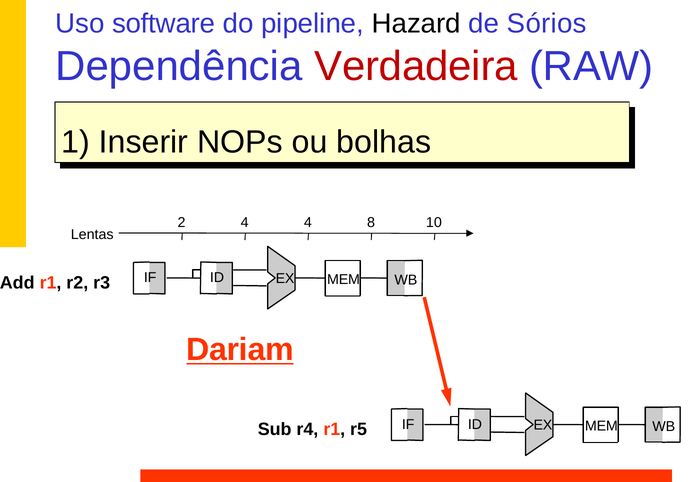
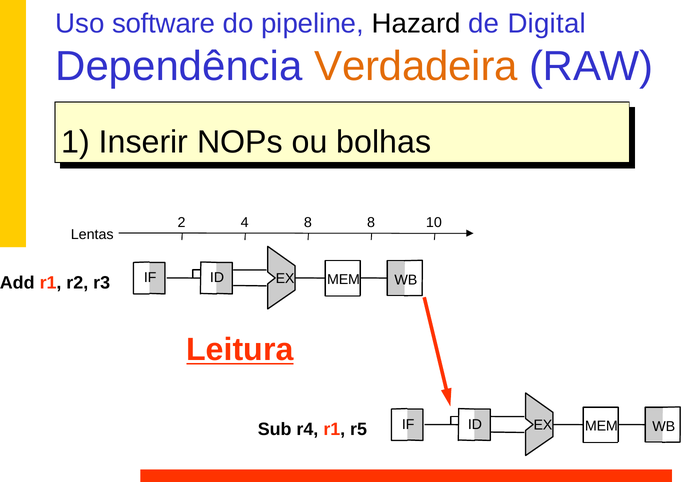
Sórios: Sórios -> Digital
Verdadeira colour: red -> orange
4 4: 4 -> 8
Dariam: Dariam -> Leitura
